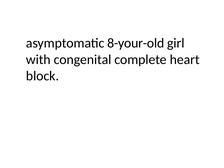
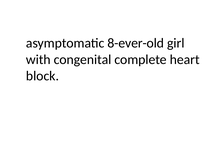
8-your-old: 8-your-old -> 8-ever-old
